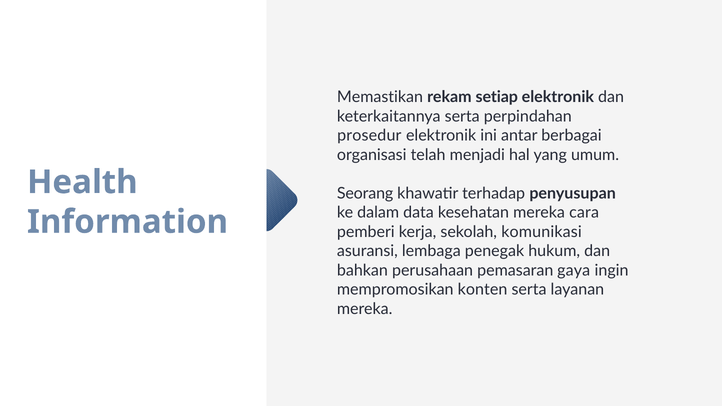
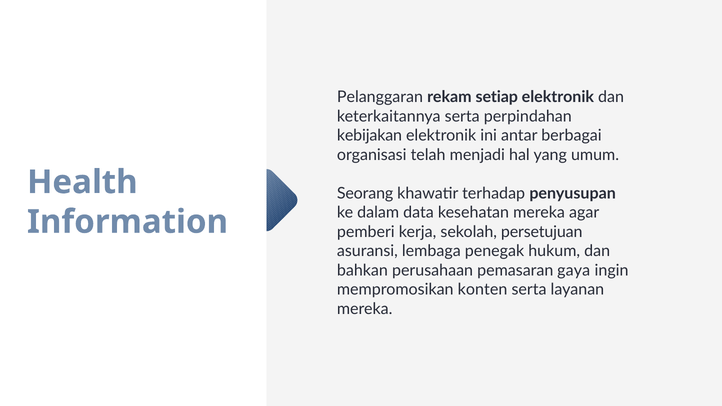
Memastikan: Memastikan -> Pelanggaran
prosedur: prosedur -> kebijakan
cara: cara -> agar
komunikasi: komunikasi -> persetujuan
